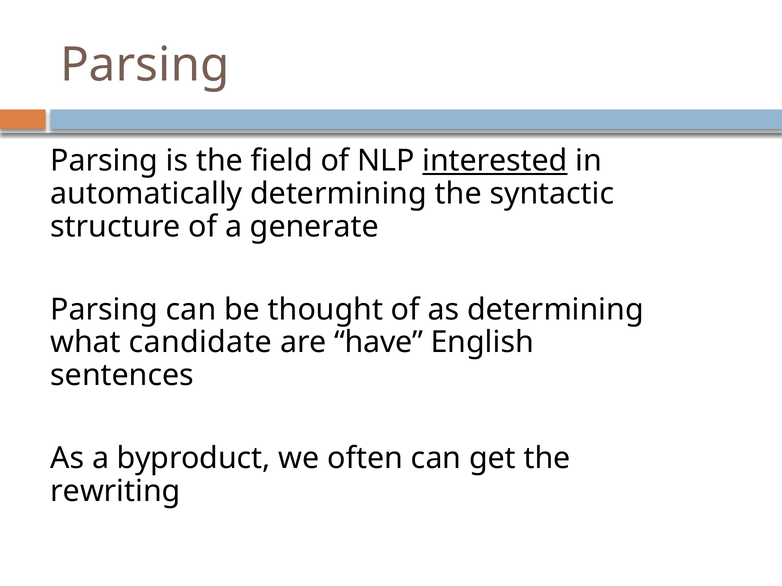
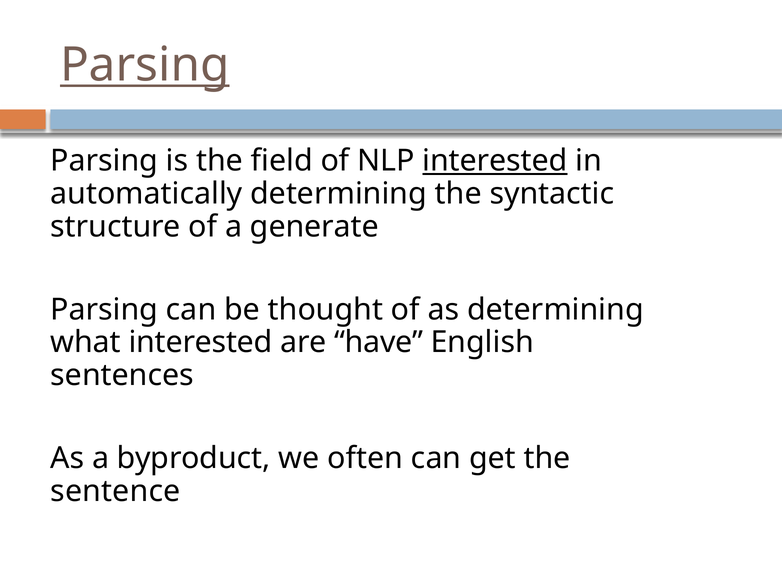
Parsing at (145, 65) underline: none -> present
what candidate: candidate -> interested
rewriting: rewriting -> sentence
